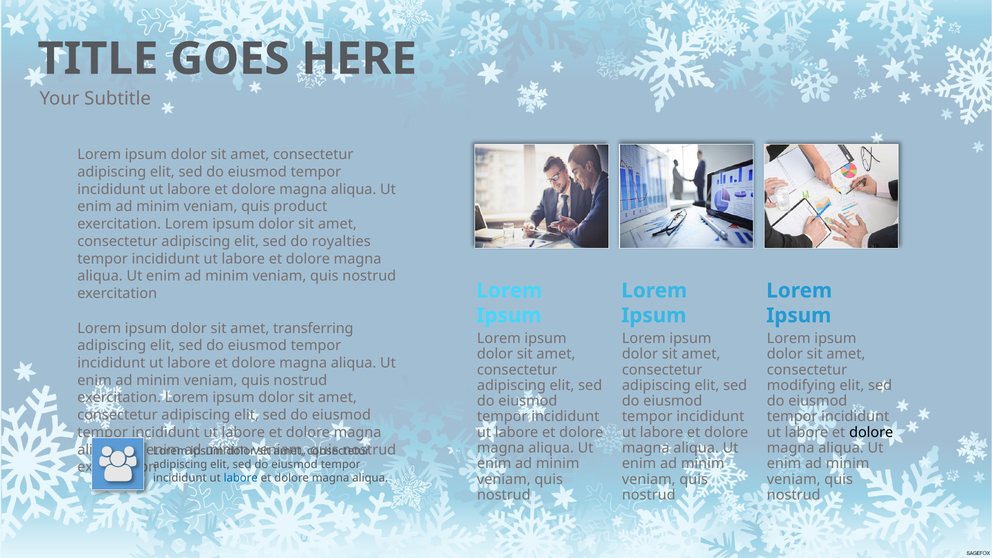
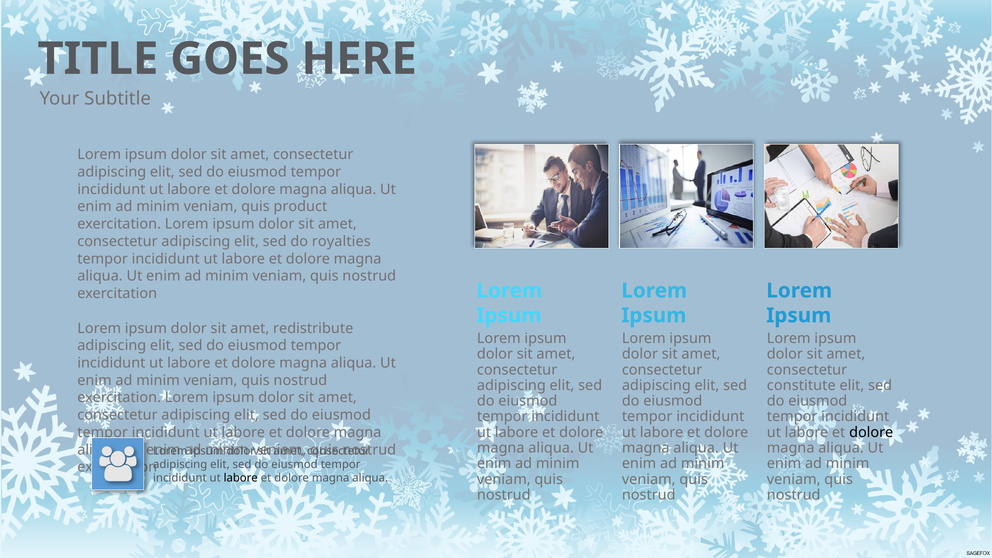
transferring: transferring -> redistribute
modifying: modifying -> constitute
labore at (241, 478) colour: blue -> black
